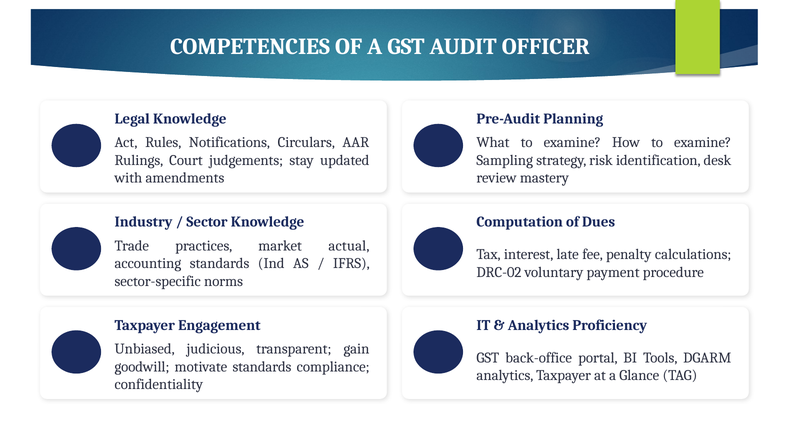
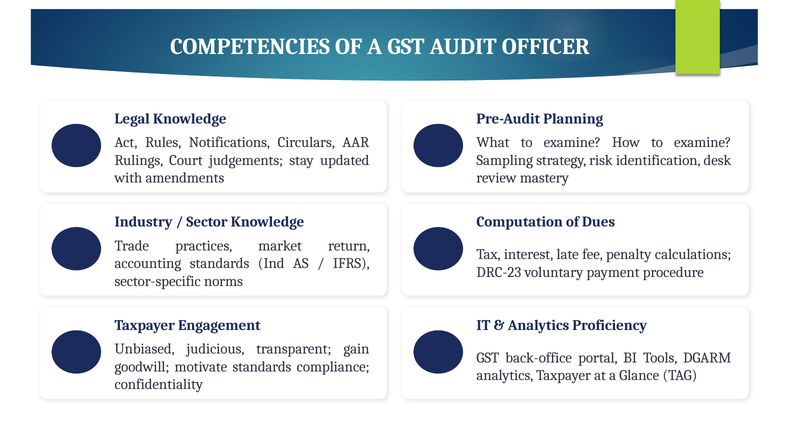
actual: actual -> return
DRC-02: DRC-02 -> DRC-23
